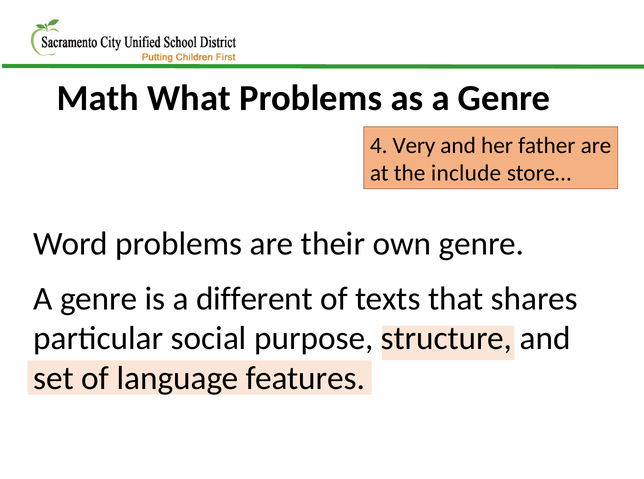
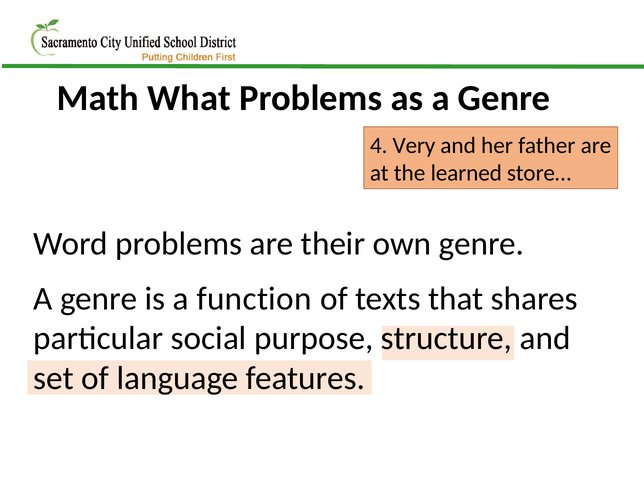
include: include -> learned
different: different -> function
